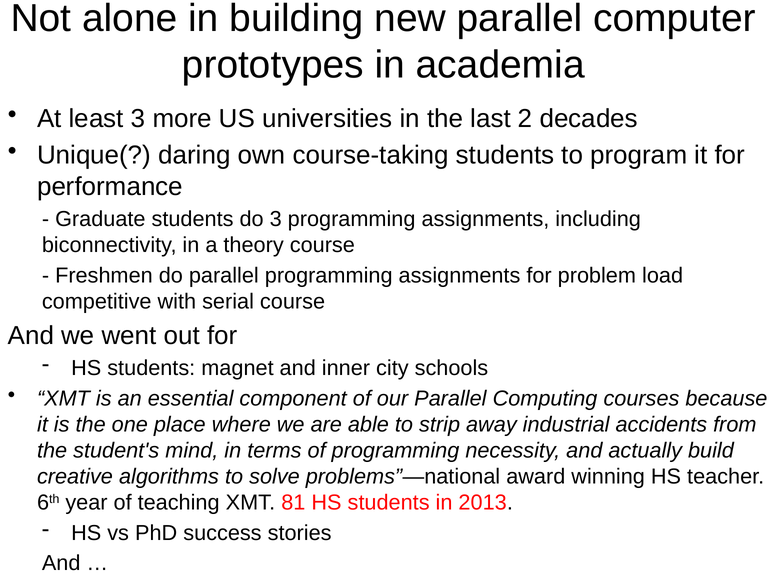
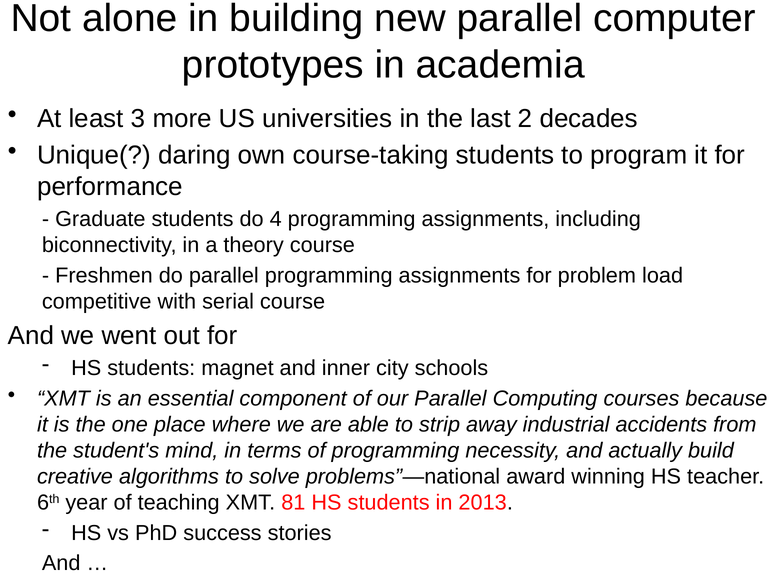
do 3: 3 -> 4
